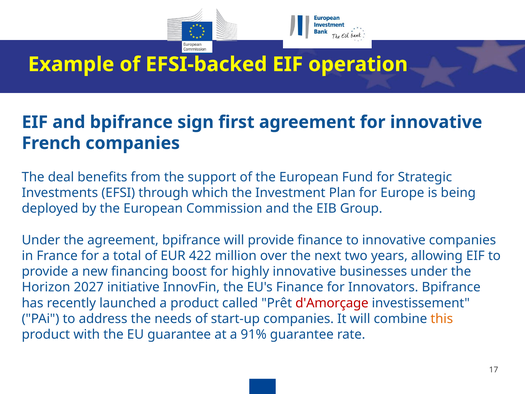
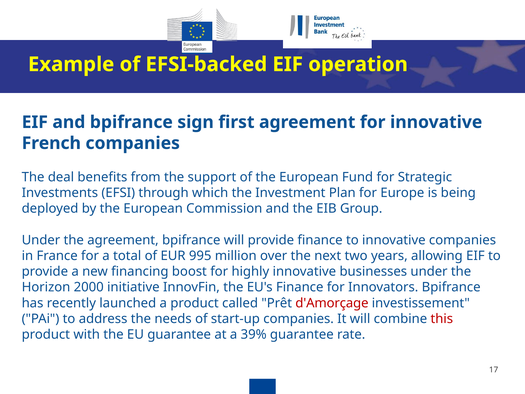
422: 422 -> 995
2027: 2027 -> 2000
this colour: orange -> red
91%: 91% -> 39%
